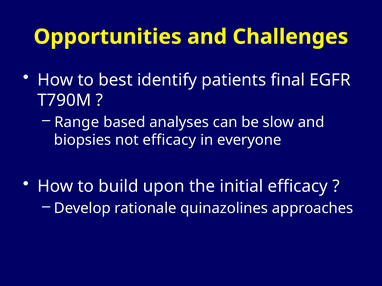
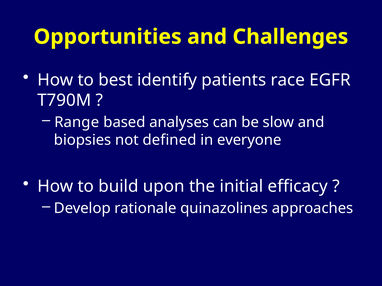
final: final -> race
not efficacy: efficacy -> defined
